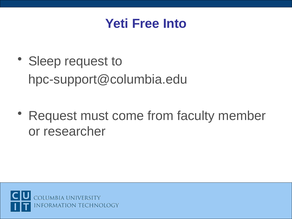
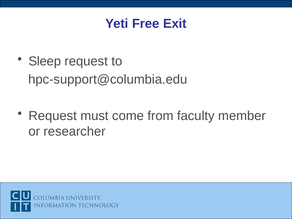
Into: Into -> Exit
